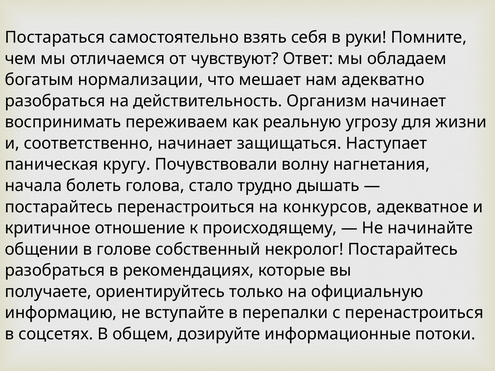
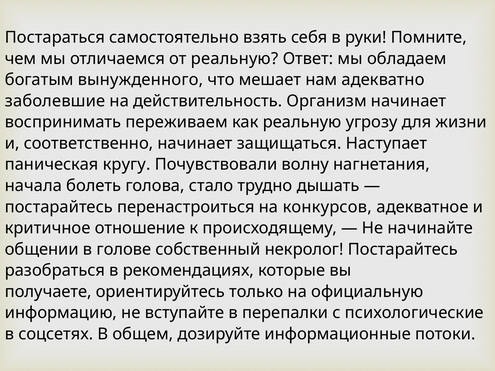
от чувствуют: чувствуют -> реальную
нормализации: нормализации -> вынужденного
разобраться at (55, 101): разобраться -> заболевшие
с перенастроиться: перенастроиться -> психологические
